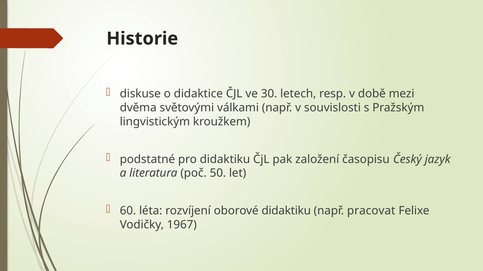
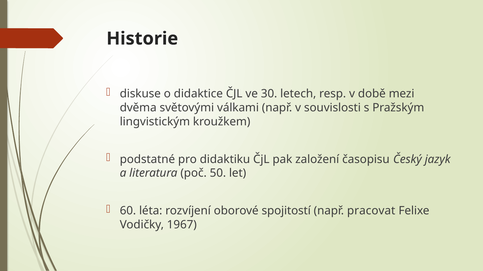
oborové didaktiku: didaktiku -> spojitostí
